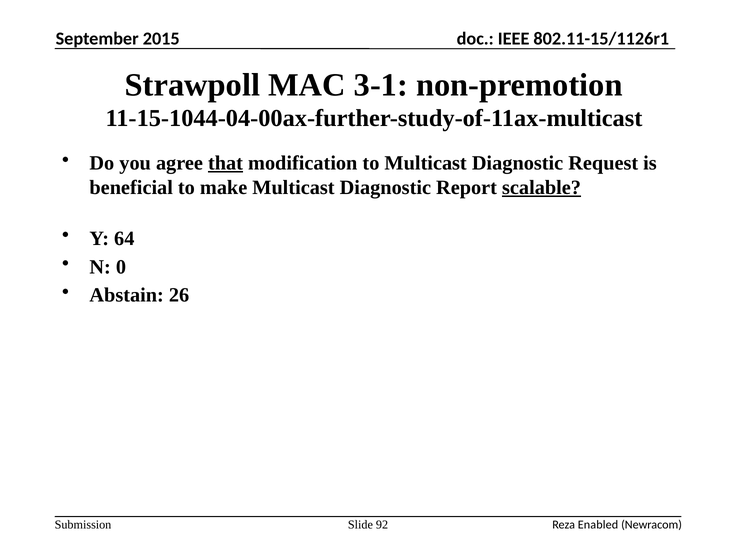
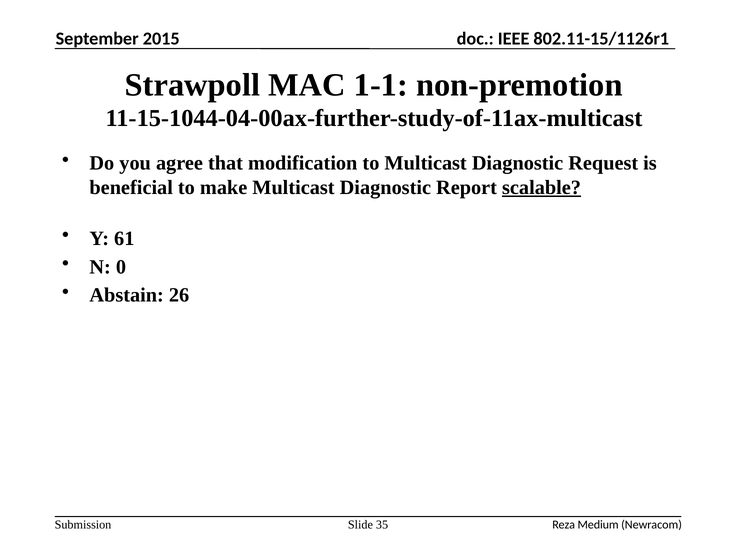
3-1: 3-1 -> 1-1
that underline: present -> none
64: 64 -> 61
92: 92 -> 35
Enabled: Enabled -> Medium
